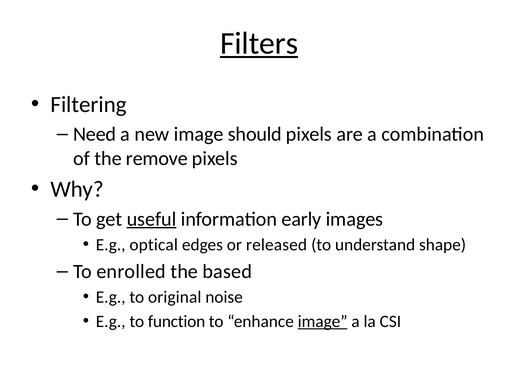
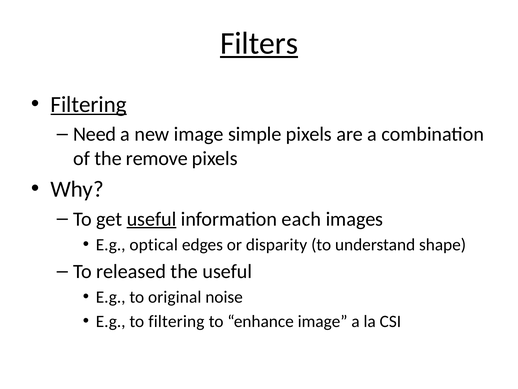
Filtering at (89, 104) underline: none -> present
should: should -> simple
early: early -> each
released: released -> disparity
enrolled: enrolled -> released
the based: based -> useful
to function: function -> filtering
image at (323, 321) underline: present -> none
